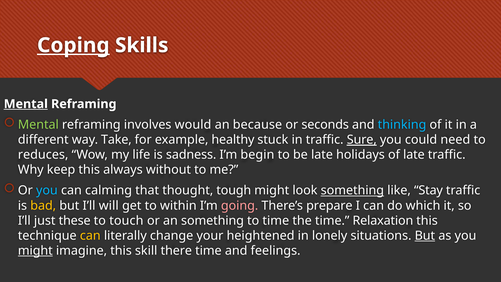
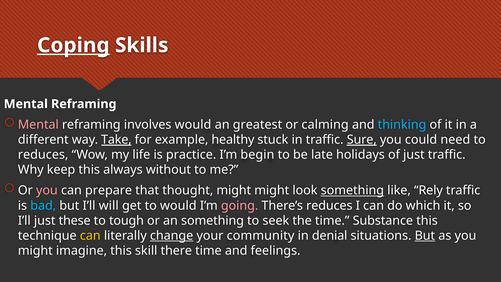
Mental at (26, 104) underline: present -> none
Mental at (38, 125) colour: light green -> pink
because: because -> greatest
seconds: seconds -> calming
Take underline: none -> present
sadness: sadness -> practice
of late: late -> just
you at (47, 190) colour: light blue -> pink
calming: calming -> prepare
thought tough: tough -> might
Stay: Stay -> Rely
bad colour: yellow -> light blue
to within: within -> would
There’s prepare: prepare -> reduces
touch: touch -> tough
to time: time -> seek
Relaxation: Relaxation -> Substance
change underline: none -> present
heightened: heightened -> community
lonely: lonely -> denial
might at (35, 250) underline: present -> none
